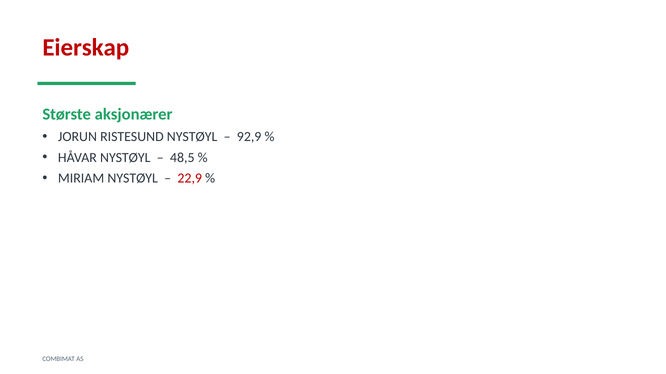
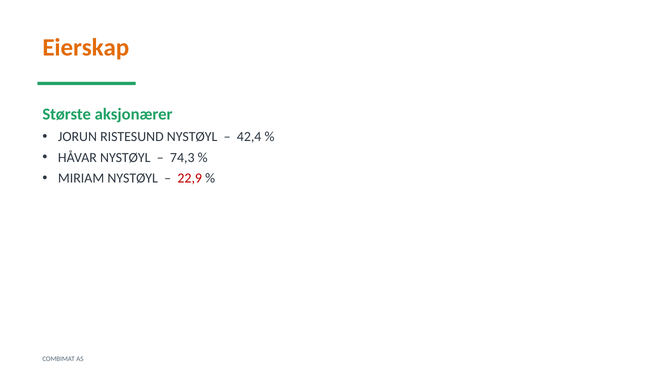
Eierskap colour: red -> orange
92,9: 92,9 -> 42,4
48,5: 48,5 -> 74,3
